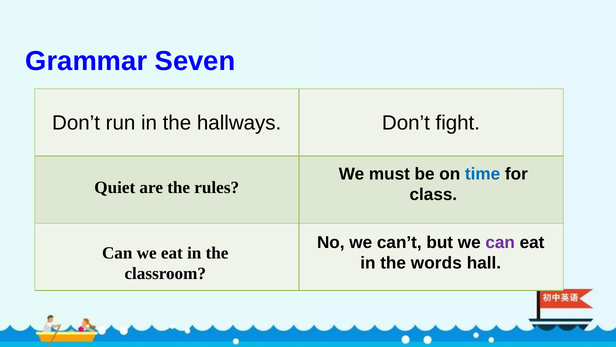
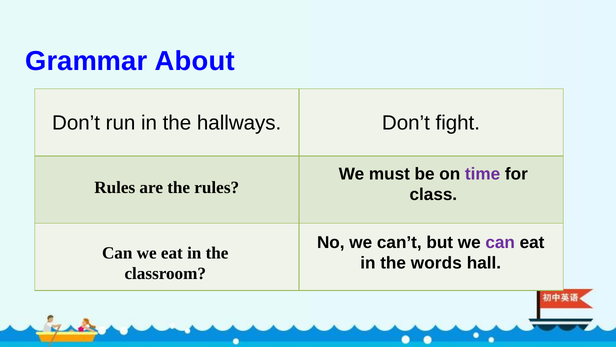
Seven: Seven -> About
time colour: blue -> purple
Quiet at (115, 187): Quiet -> Rules
